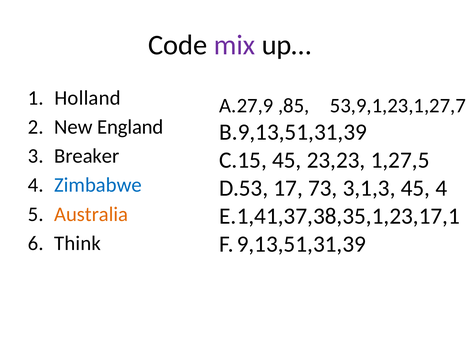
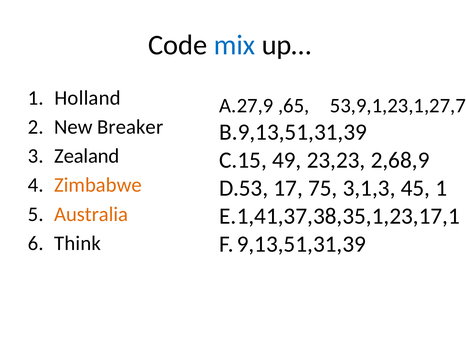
mix colour: purple -> blue
,85: ,85 -> ,65
England: England -> Breaker
Breaker: Breaker -> Zealand
45 at (287, 160): 45 -> 49
1,27,5: 1,27,5 -> 2,68,9
Zimbabwe colour: blue -> orange
73: 73 -> 75
45 4: 4 -> 1
